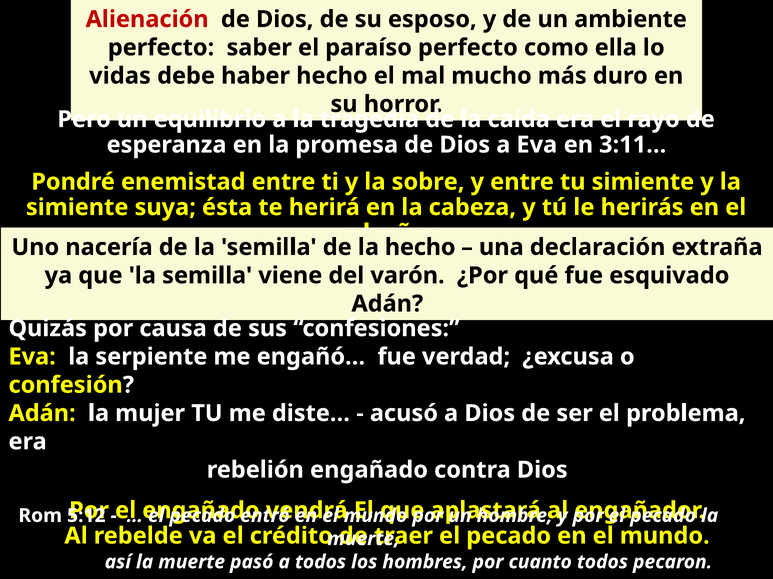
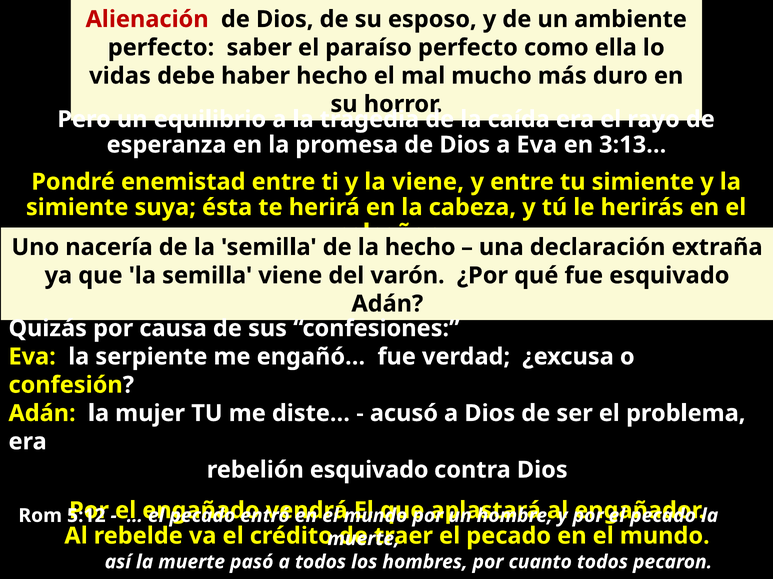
3:11…: 3:11… -> 3:13…
la sobre: sobre -> viene
rebelión engañado: engañado -> esquivado
